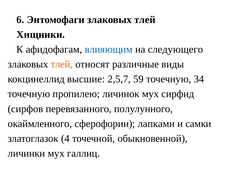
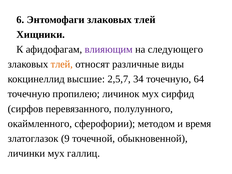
влияющим colour: blue -> purple
59: 59 -> 34
34: 34 -> 64
лапками: лапками -> методом
самки: самки -> время
4: 4 -> 9
